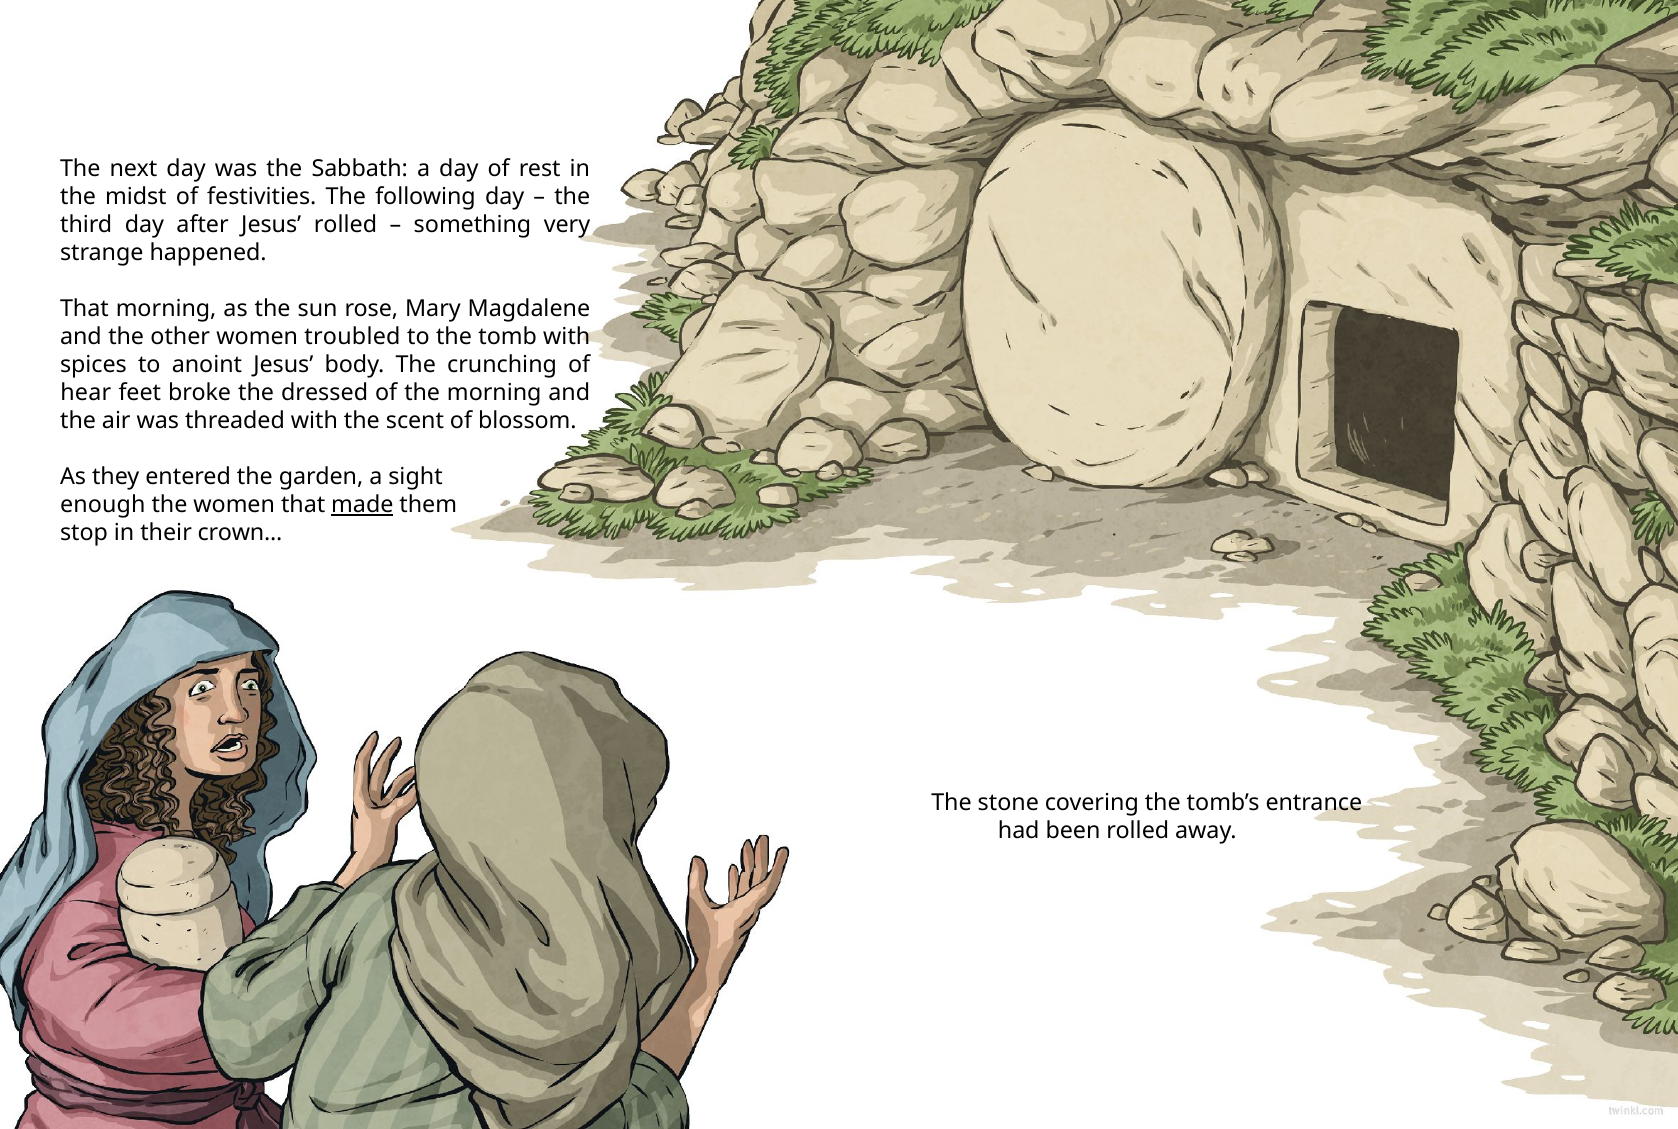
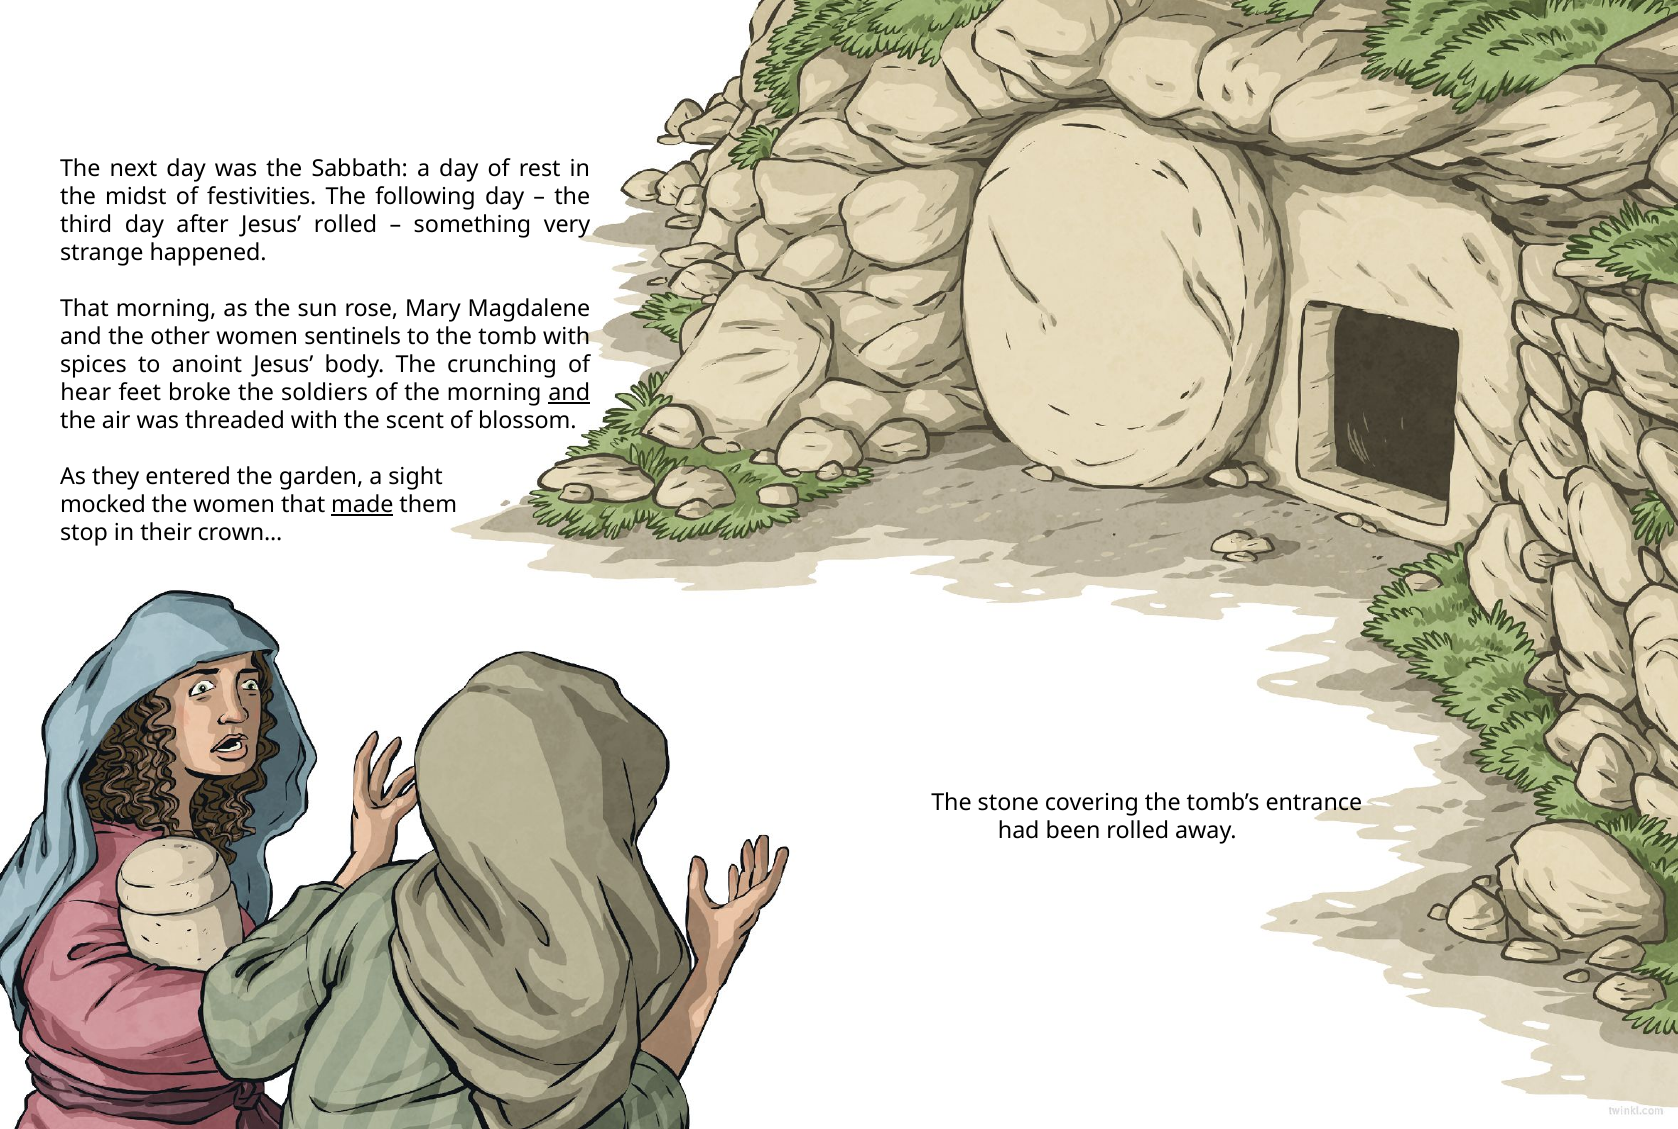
troubled: troubled -> sentinels
dressed: dressed -> soldiers
and at (569, 393) underline: none -> present
enough: enough -> mocked
